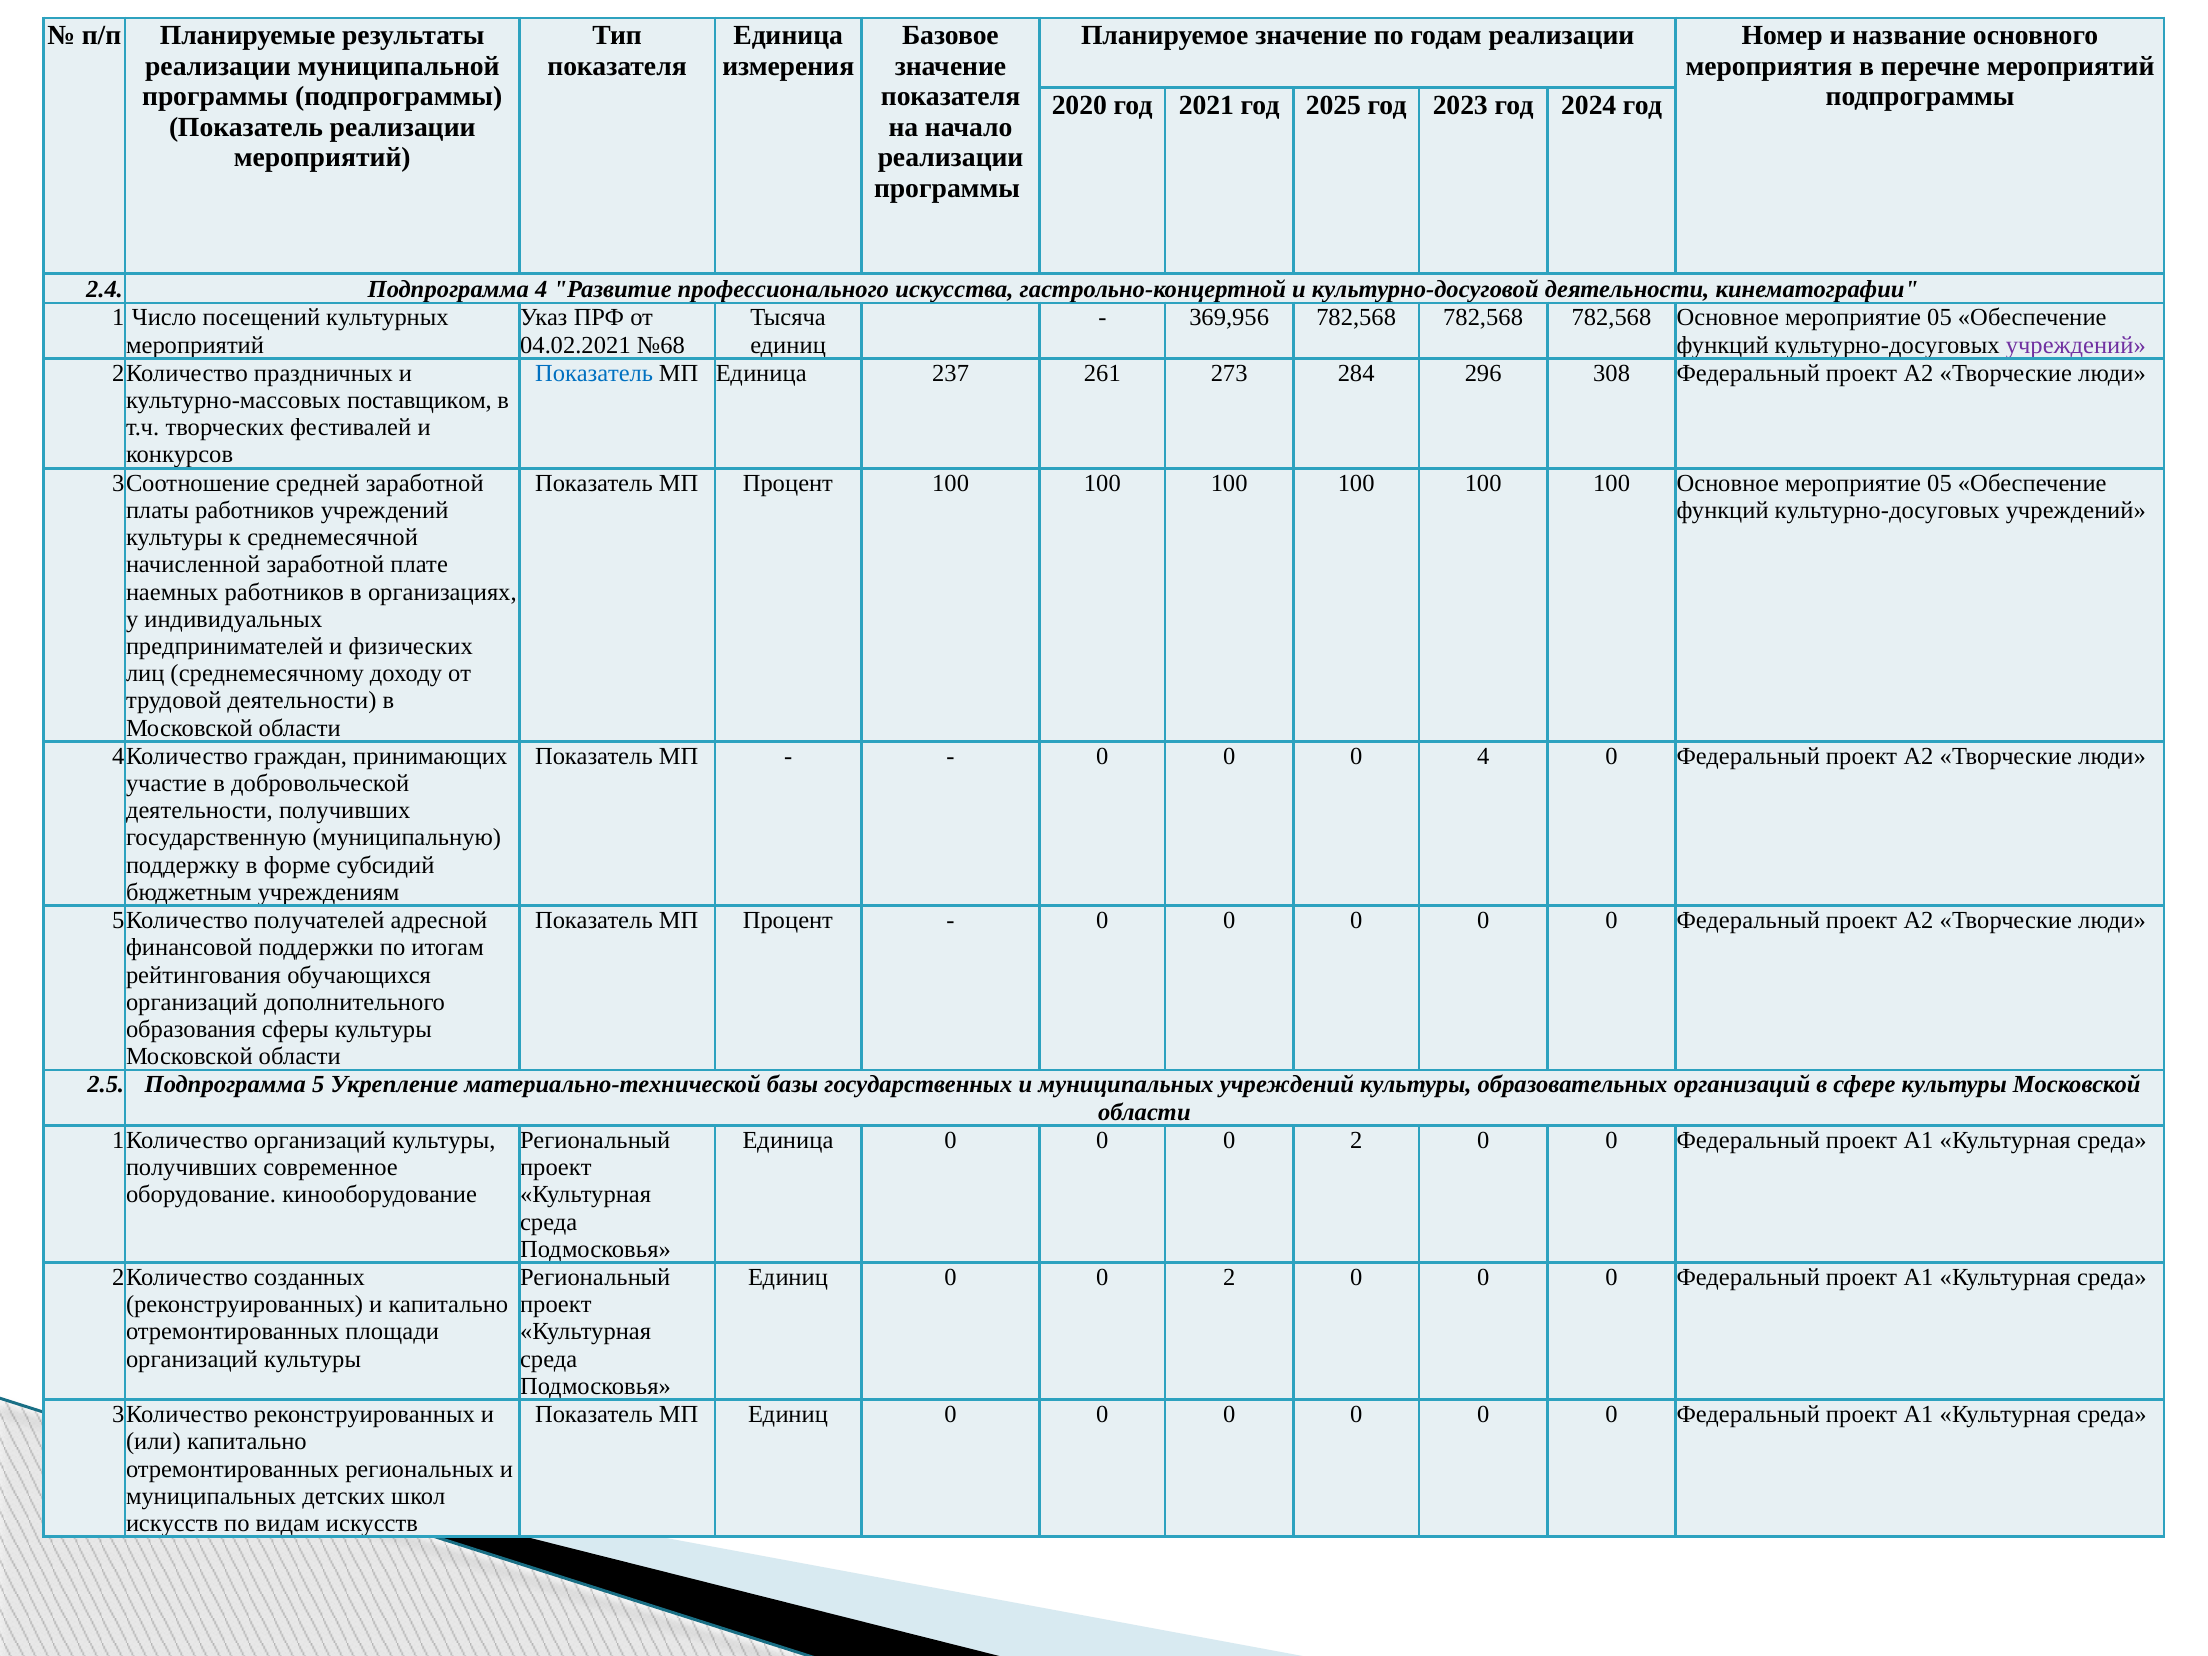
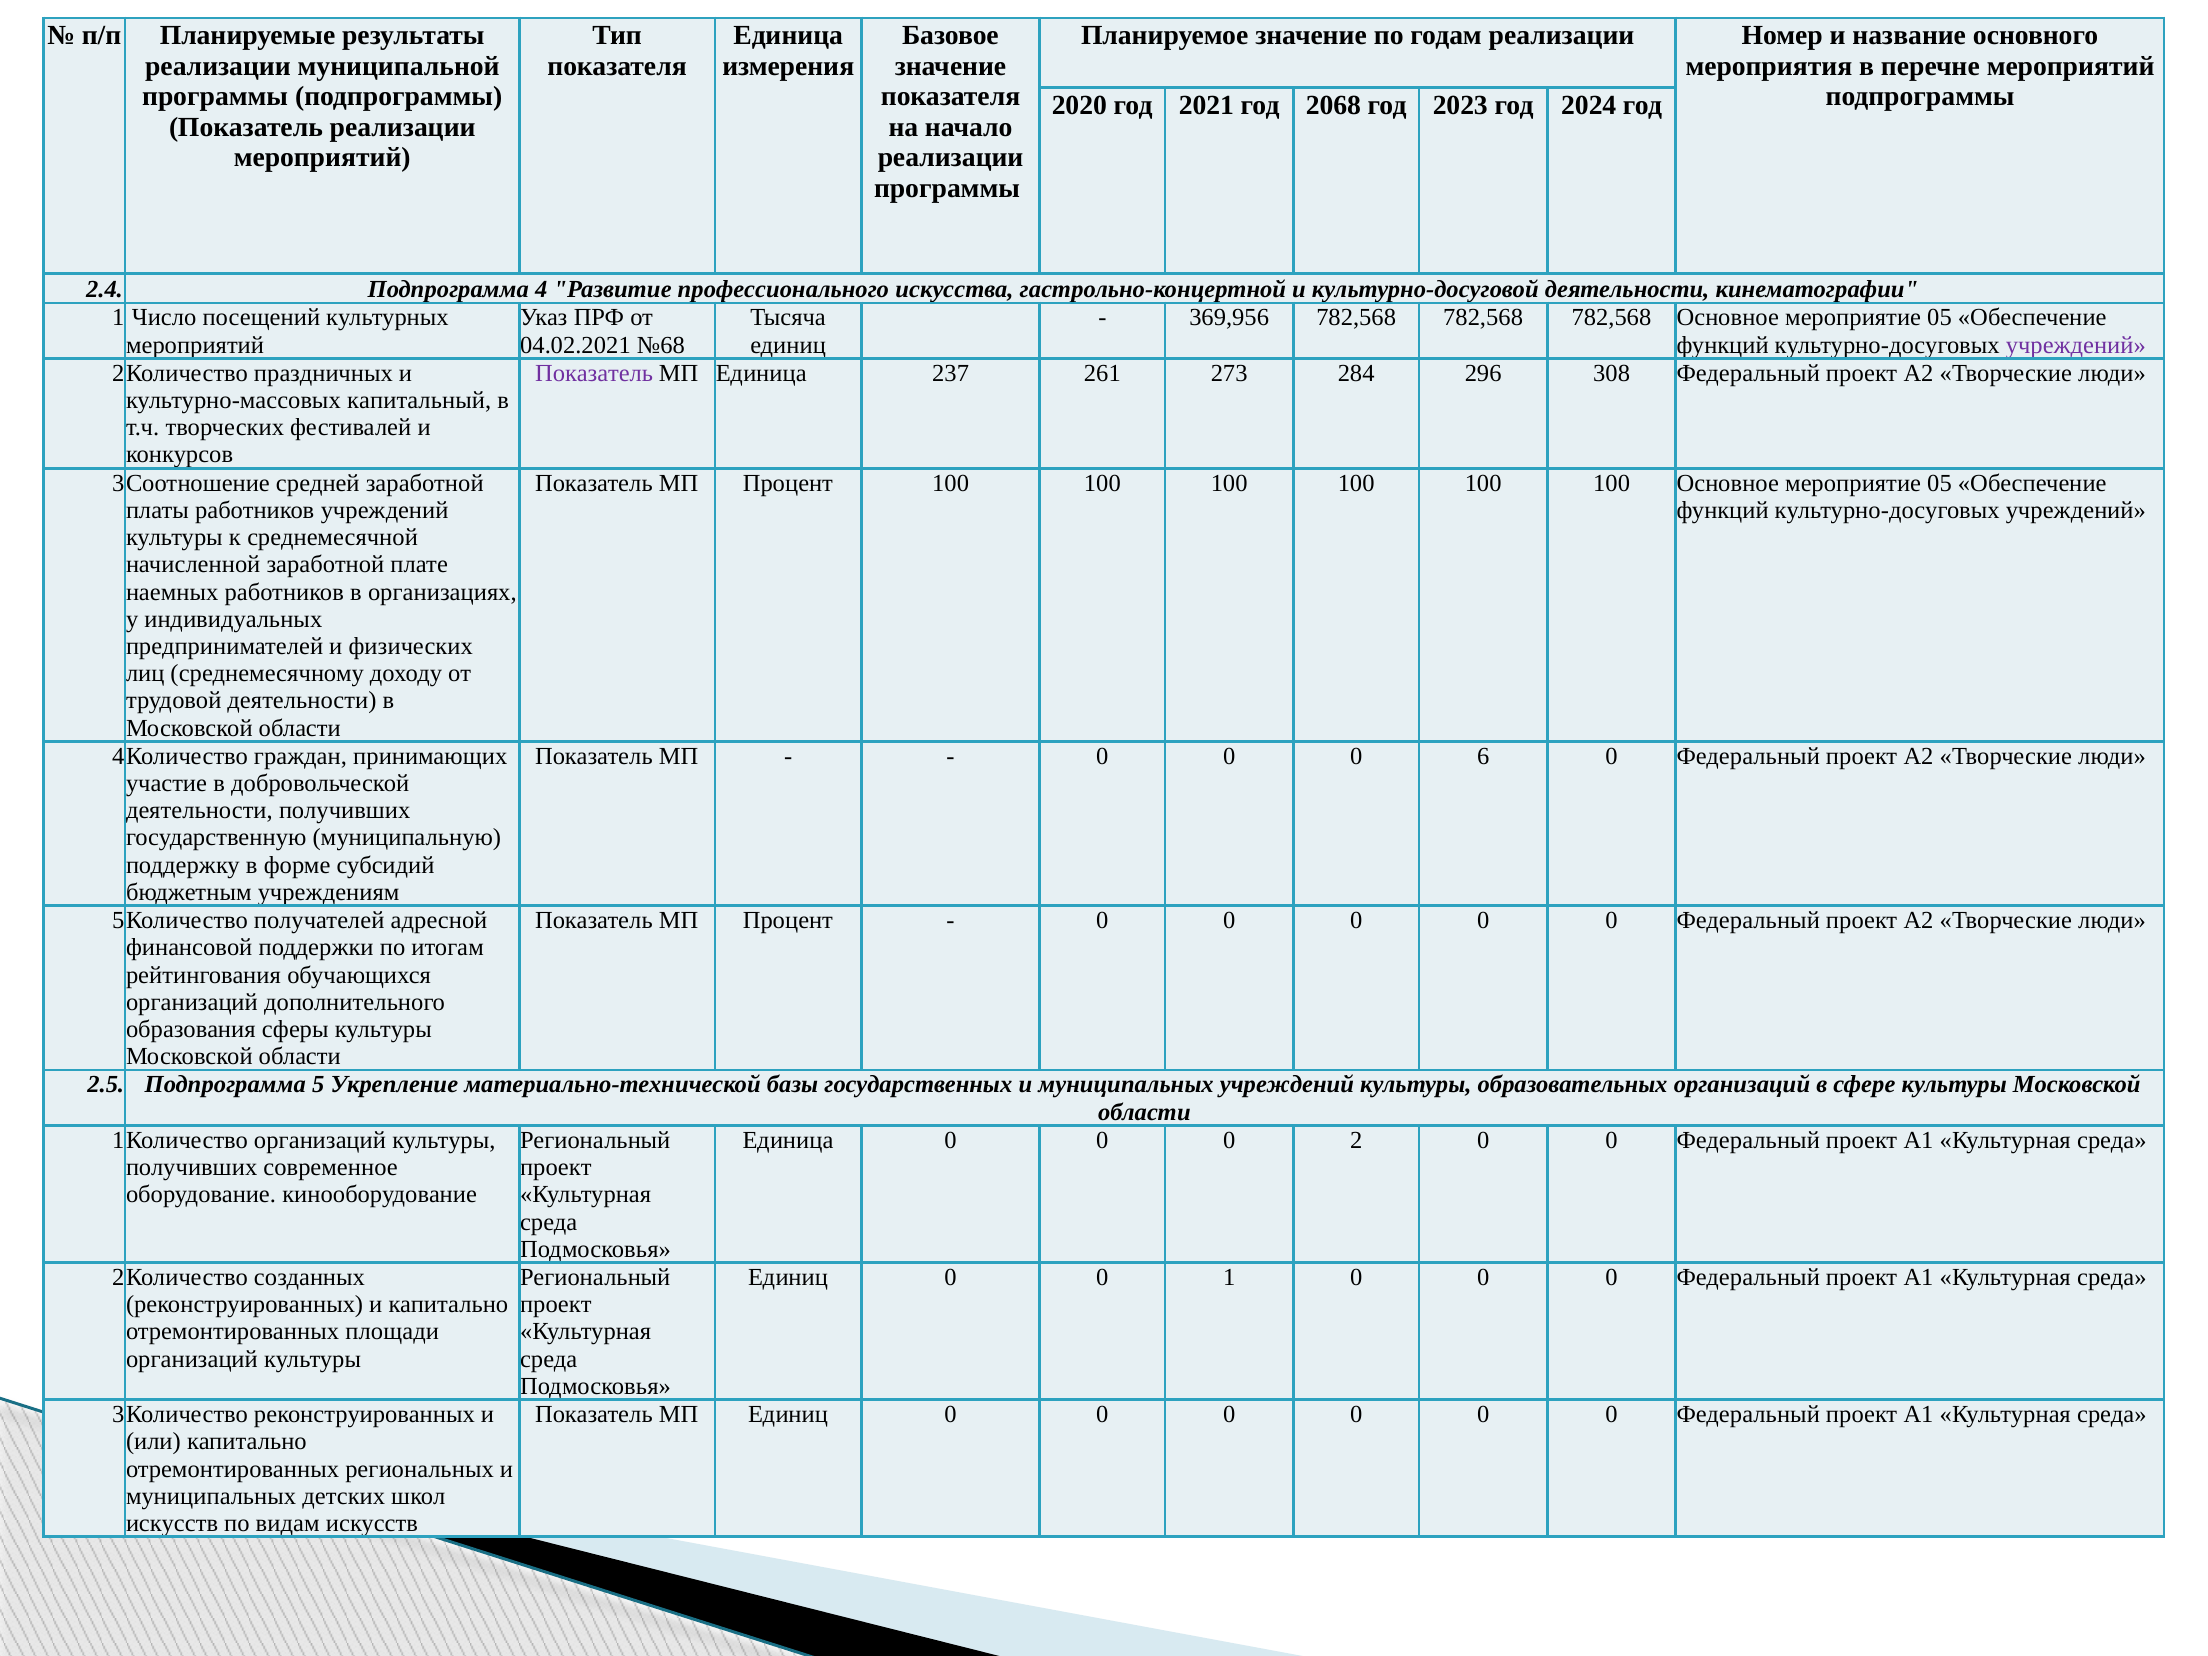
2025: 2025 -> 2068
Показатель at (594, 373) colour: blue -> purple
поставщиком: поставщиком -> капитальный
0 4: 4 -> 6
Единиц 0 0 2: 2 -> 1
